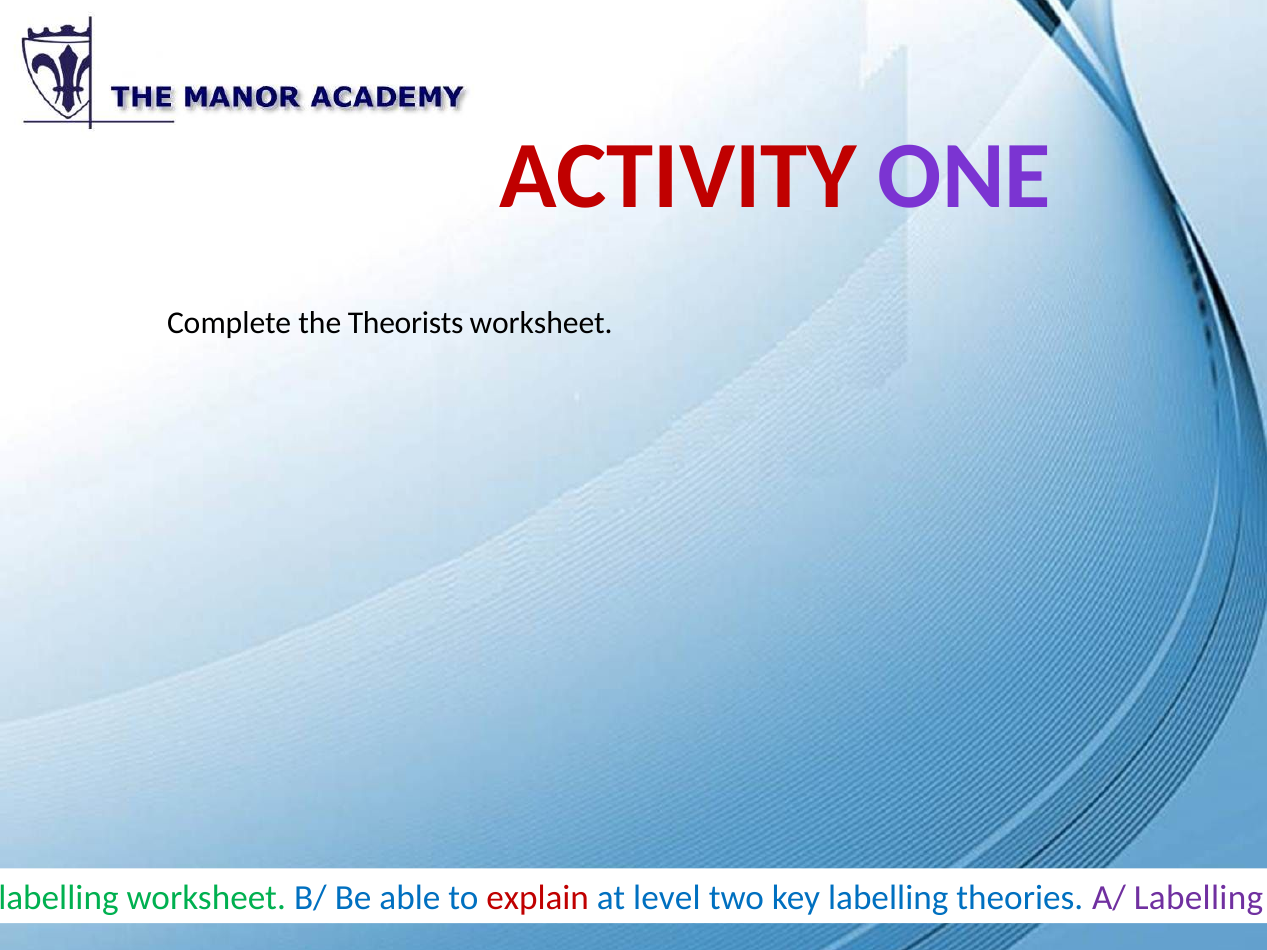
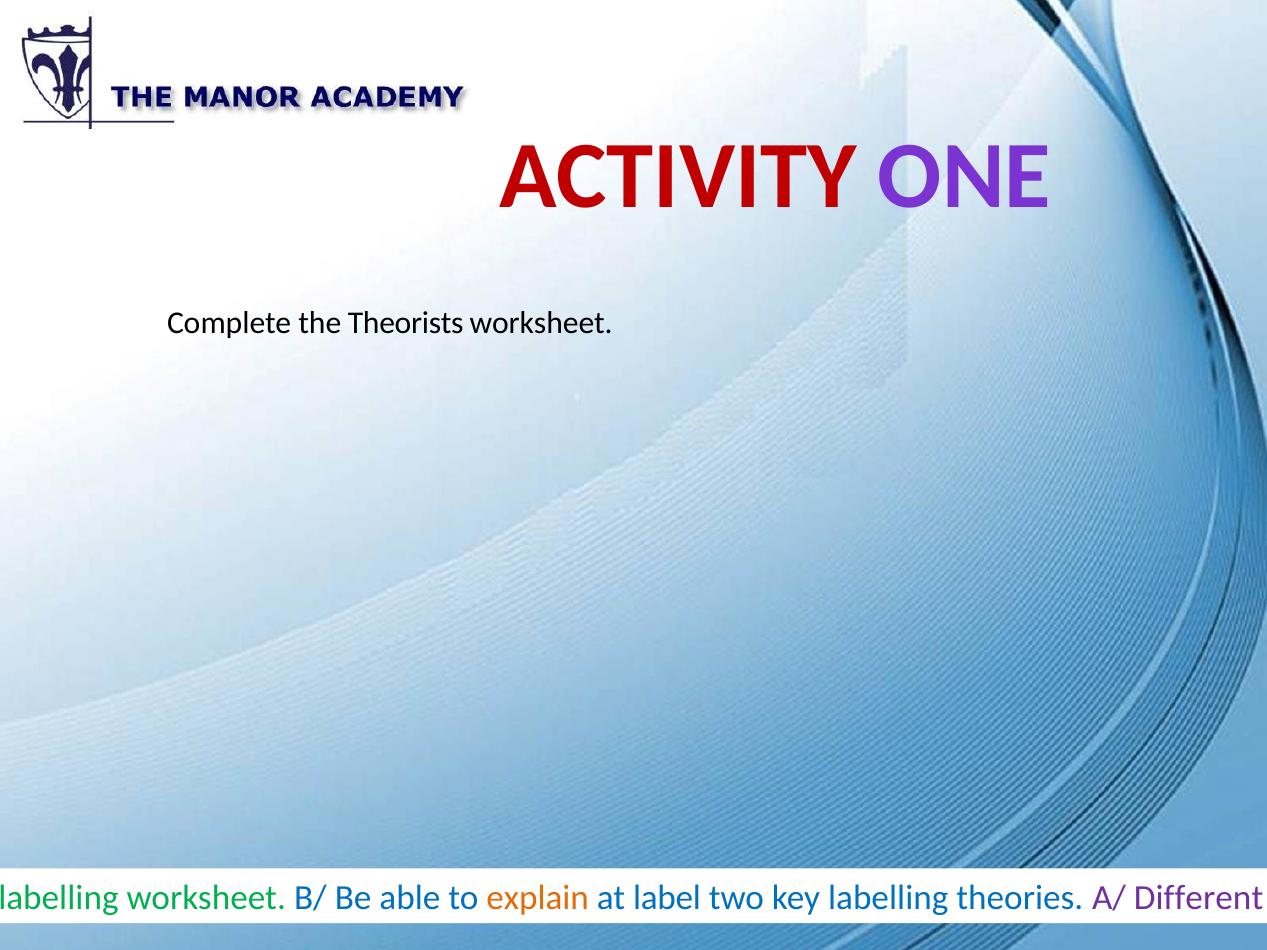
explain colour: red -> orange
level: level -> label
A/ Labelling: Labelling -> Different
